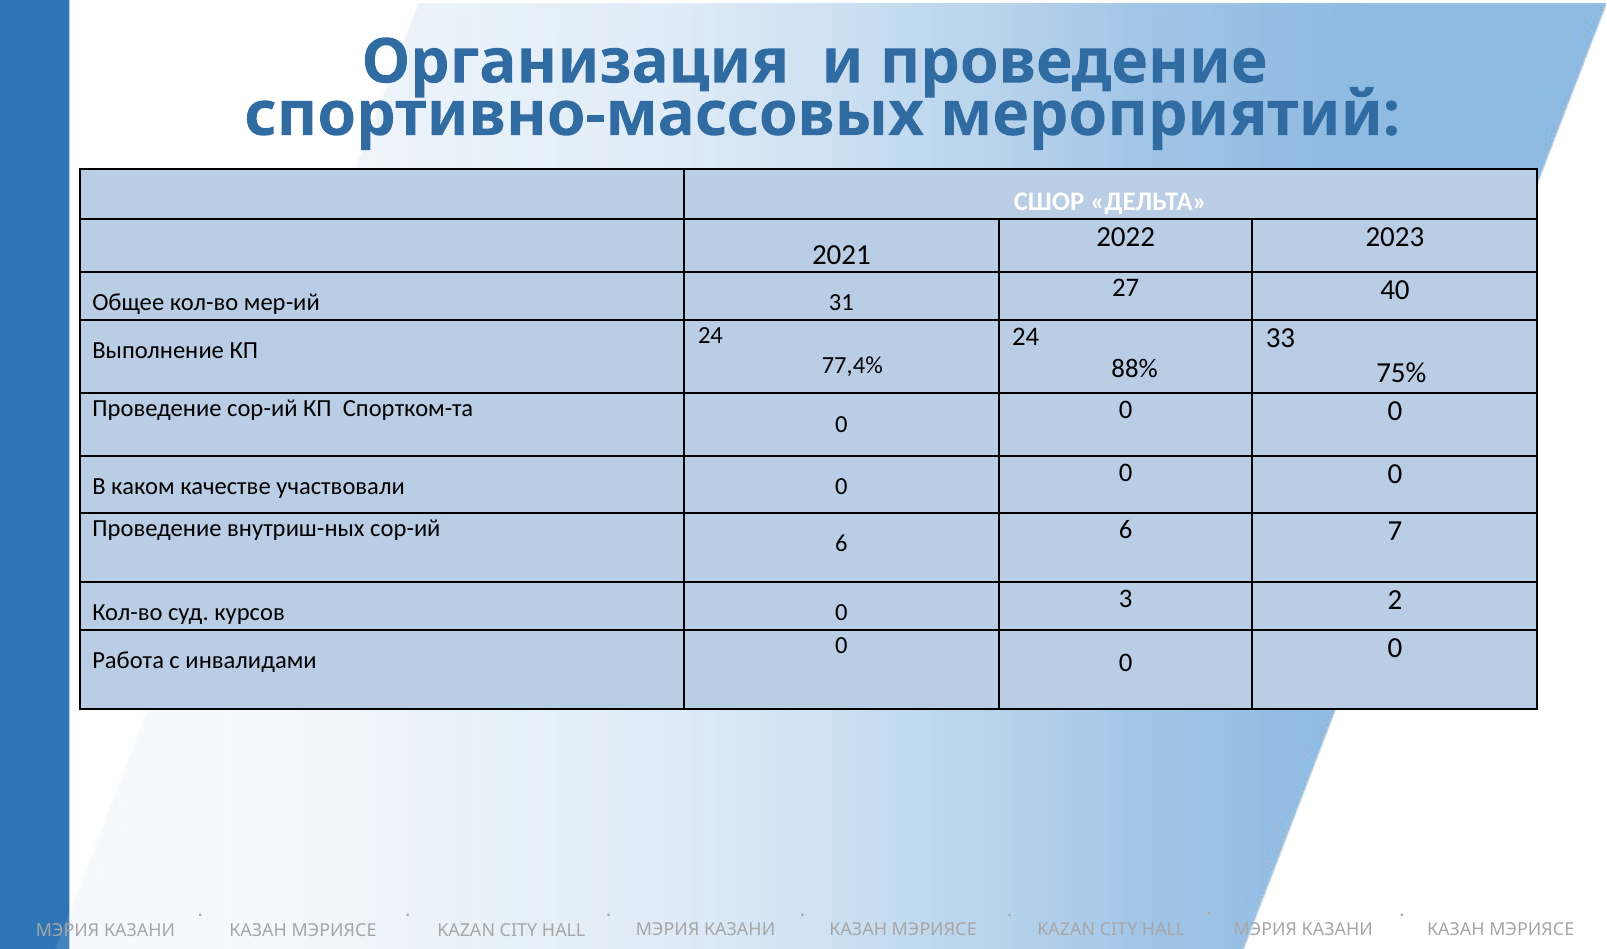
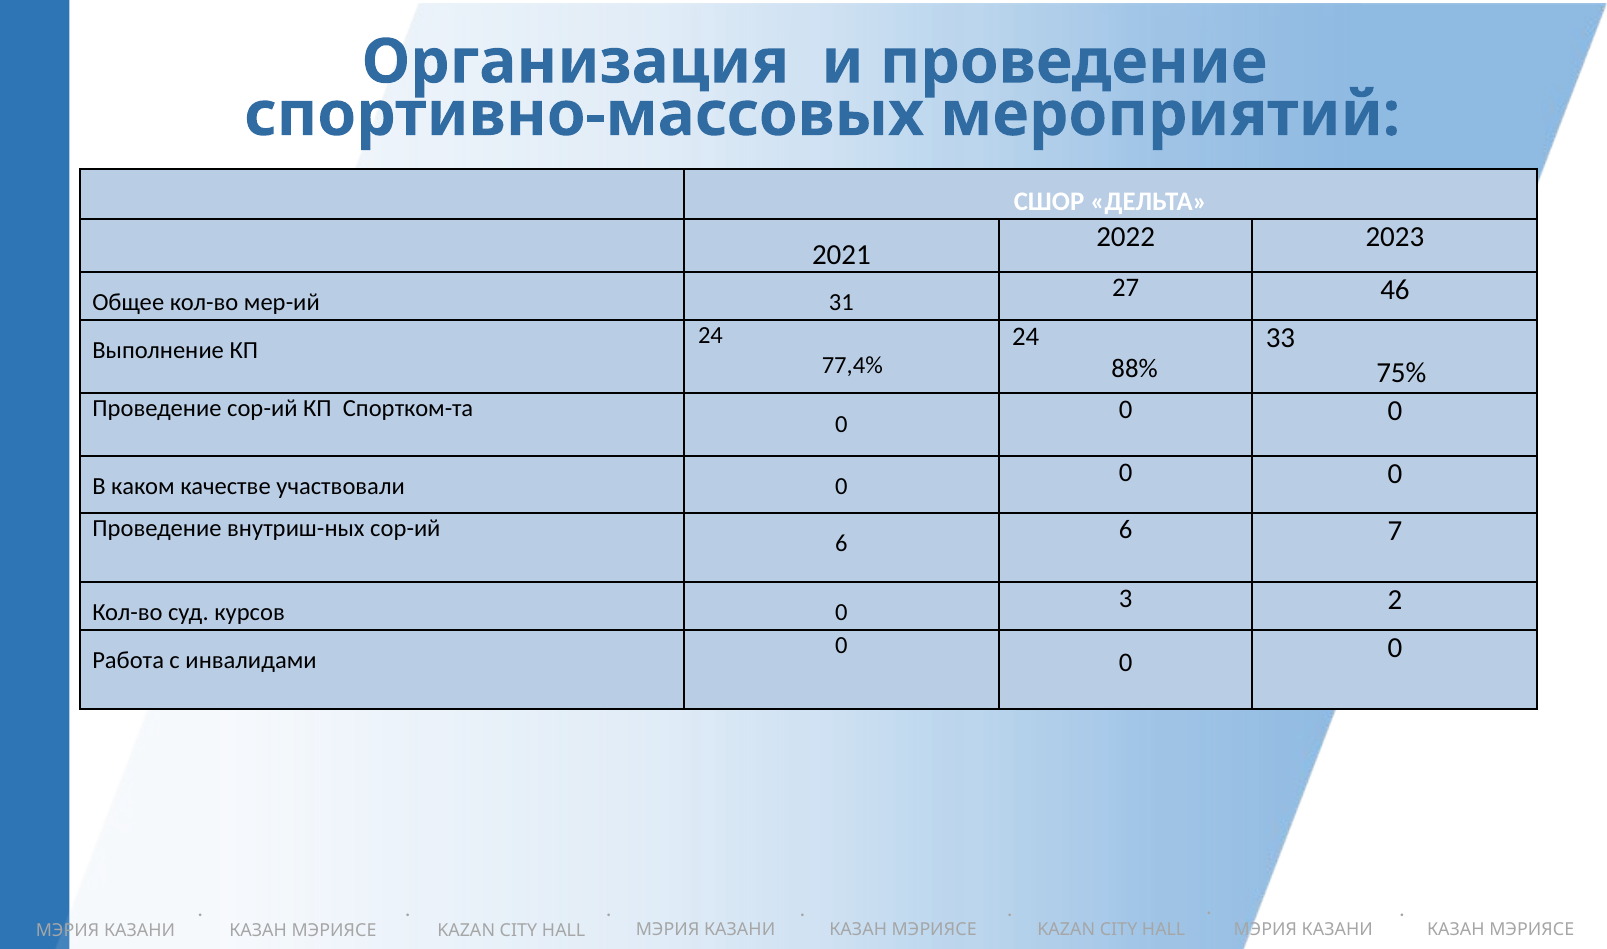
40: 40 -> 46
